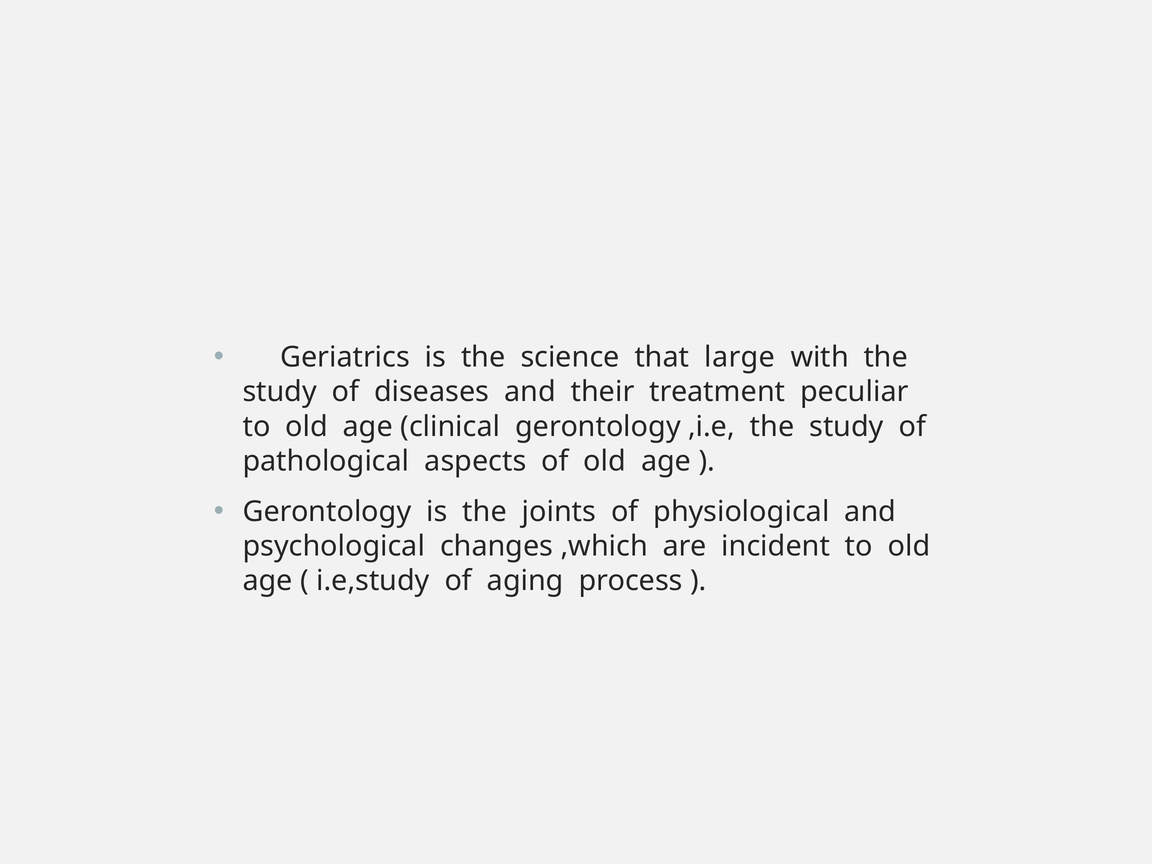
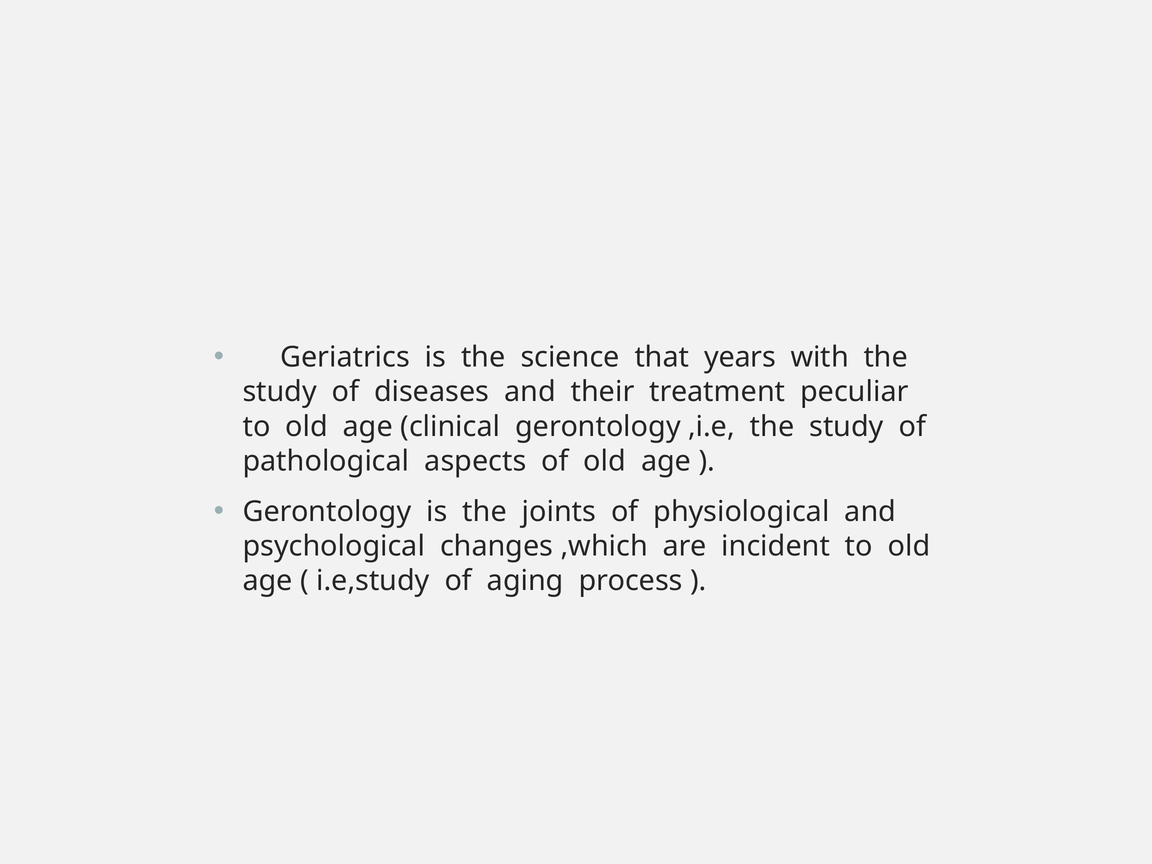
large: large -> years
